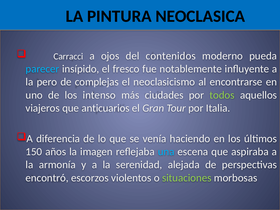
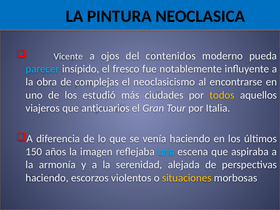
Carracci: Carracci -> Vicente
pero: pero -> obra
intenso: intenso -> estudió
todos colour: light green -> yellow
encontró at (47, 178): encontró -> haciendo
situaciones colour: light green -> yellow
